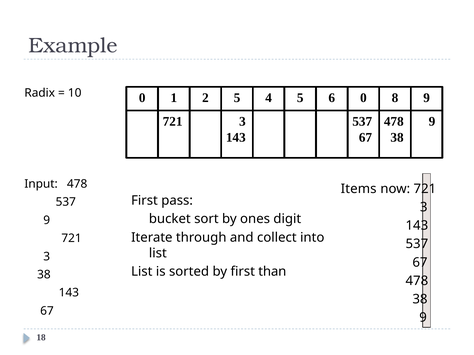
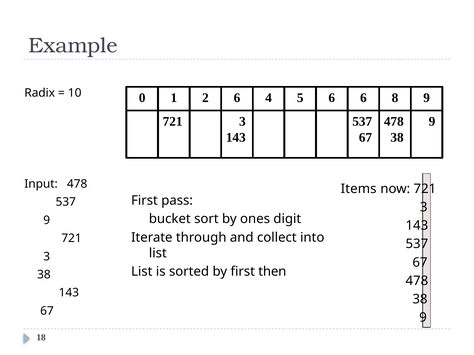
2 5: 5 -> 6
6 0: 0 -> 6
than: than -> then
